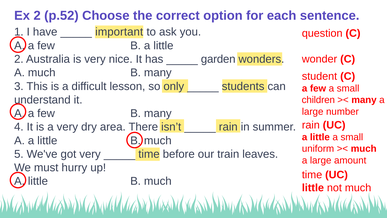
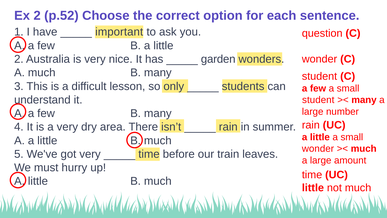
children at (318, 100): children -> student
uniform at (318, 149): uniform -> wonder
